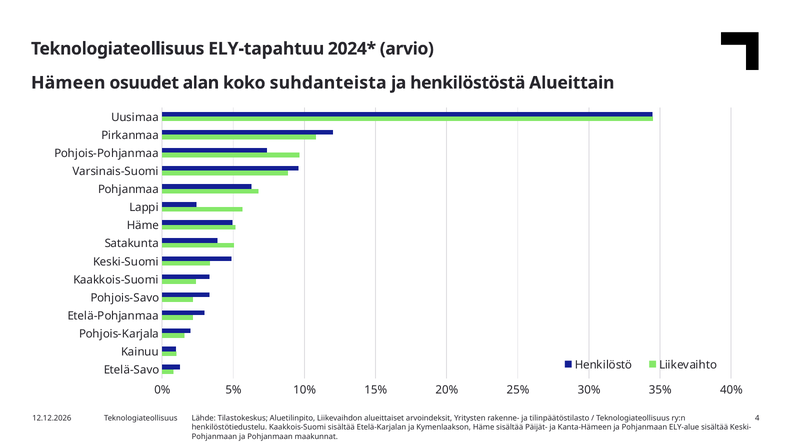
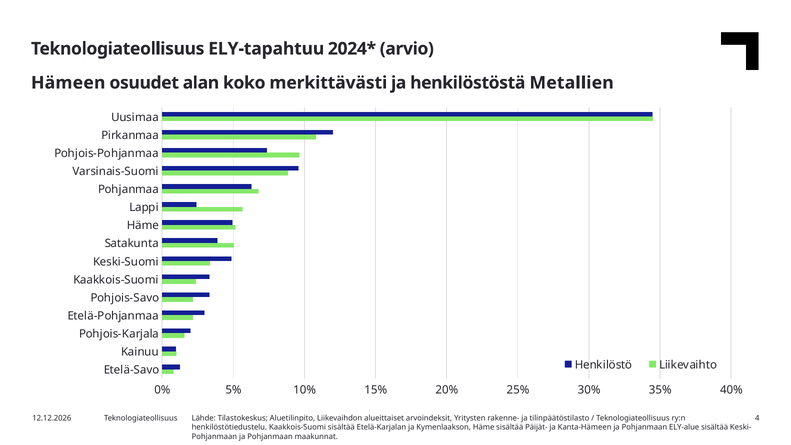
suhdanteista: suhdanteista -> merkittävästi
Alueittain: Alueittain -> Metallien
